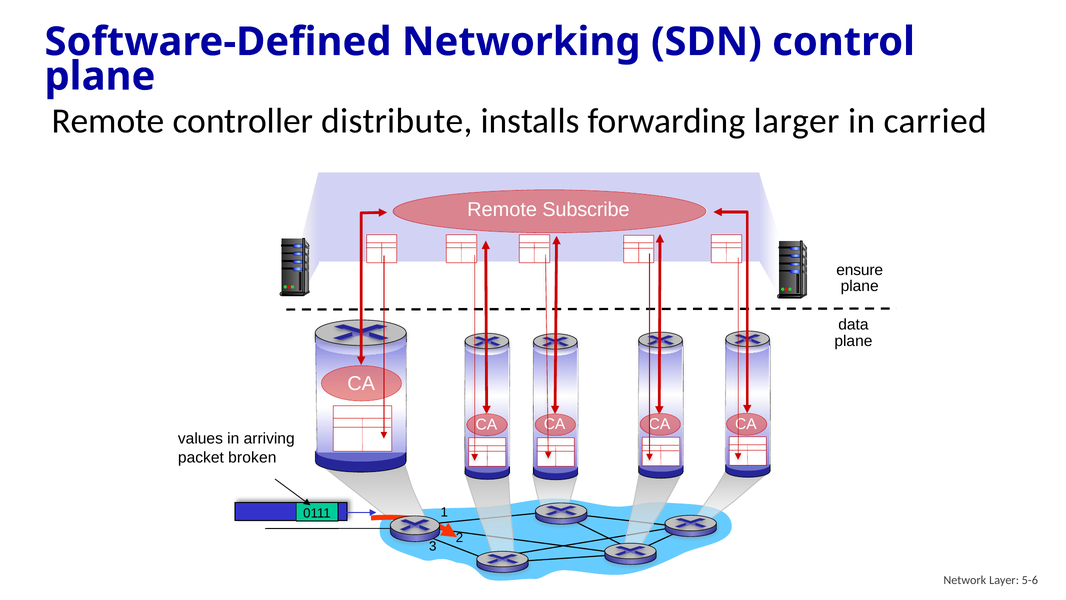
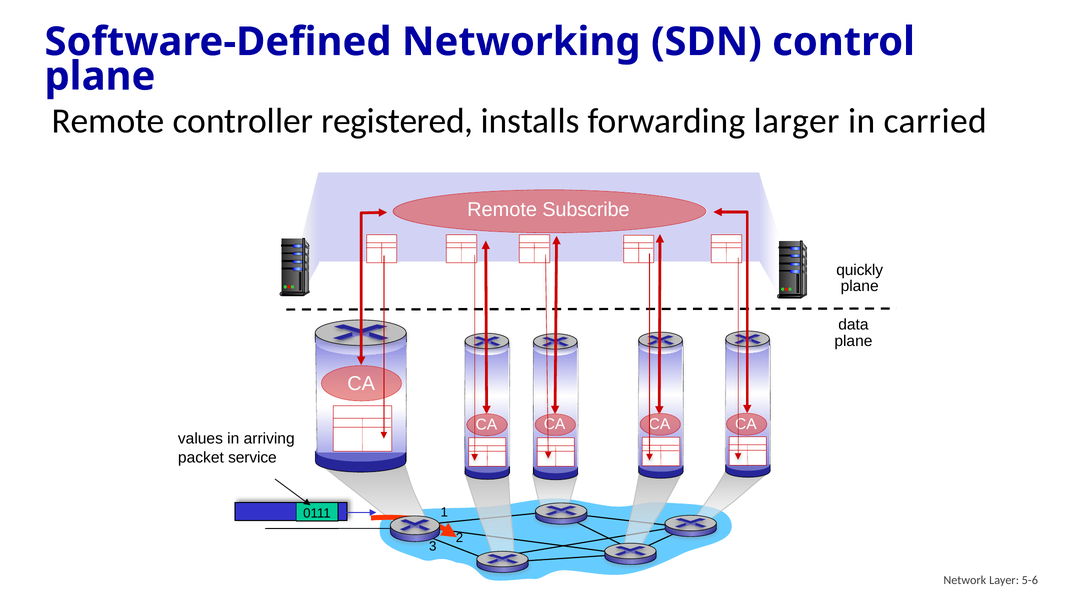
distribute: distribute -> registered
ensure: ensure -> quickly
broken: broken -> service
